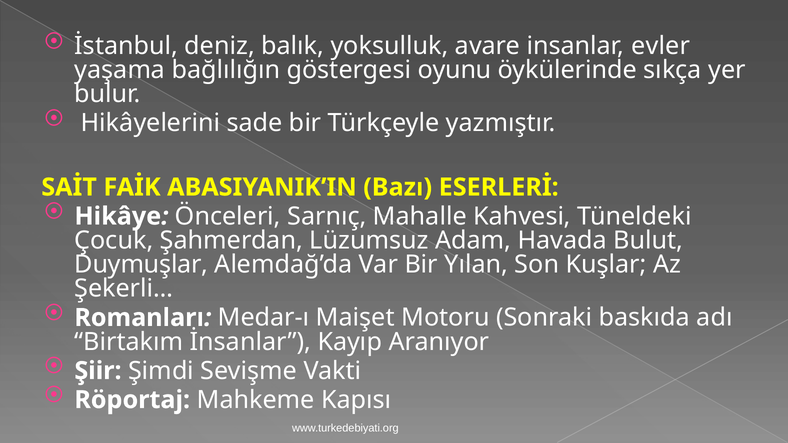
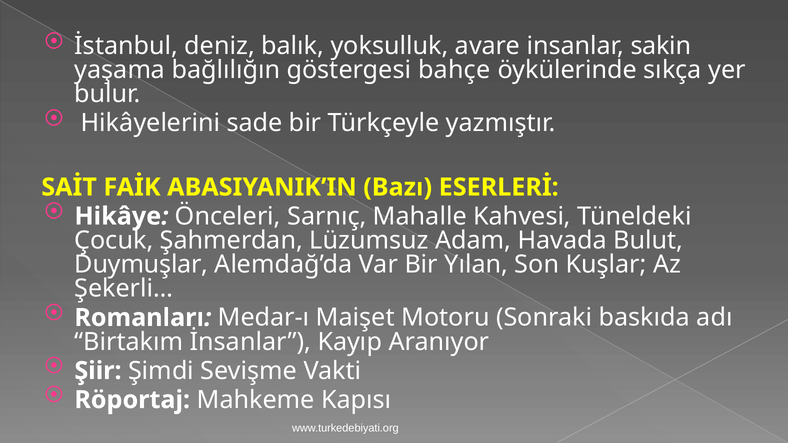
evler: evler -> sakin
oyunu: oyunu -> bahçe
